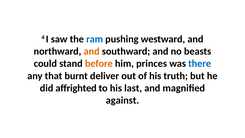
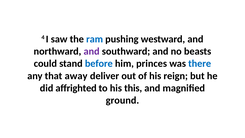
and at (92, 51) colour: orange -> purple
before colour: orange -> blue
burnt: burnt -> away
truth: truth -> reign
last: last -> this
against: against -> ground
